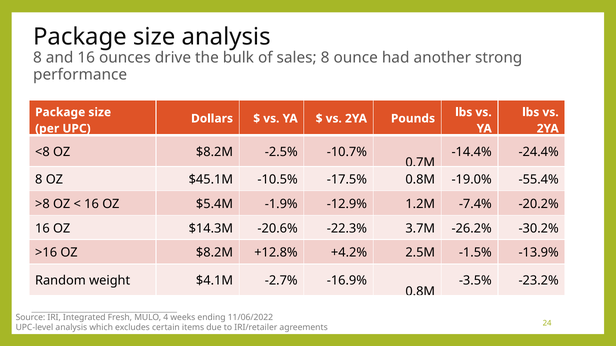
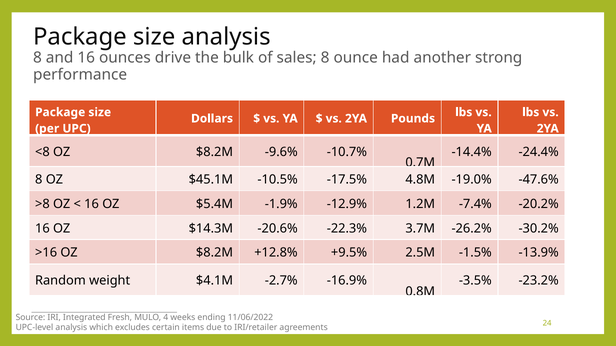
-2.5%: -2.5% -> -9.6%
-17.5% 0.8M: 0.8M -> 4.8M
-55.4%: -55.4% -> -47.6%
+4.2%: +4.2% -> +9.5%
